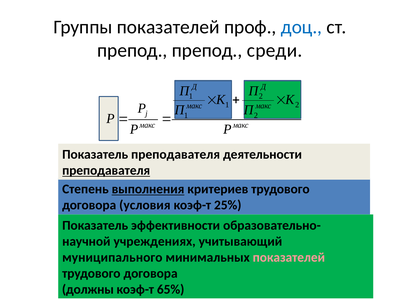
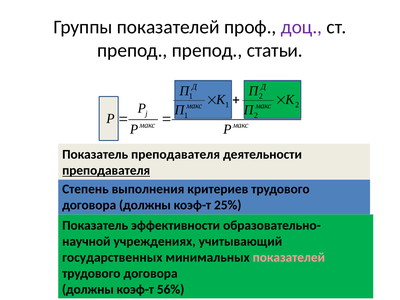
доц colour: blue -> purple
среди: среди -> статьи
выполнения underline: present -> none
условия at (145, 205): условия -> должны
муниципального: муниципального -> государственных
65%: 65% -> 56%
